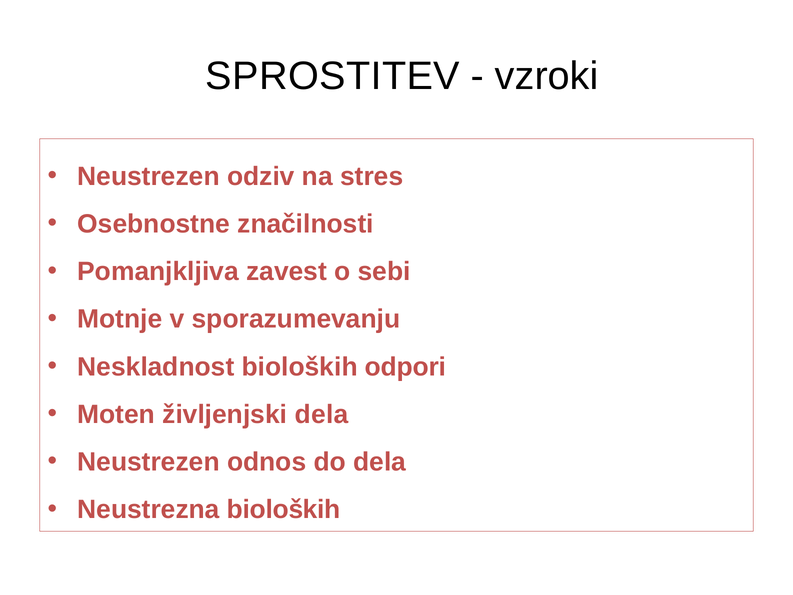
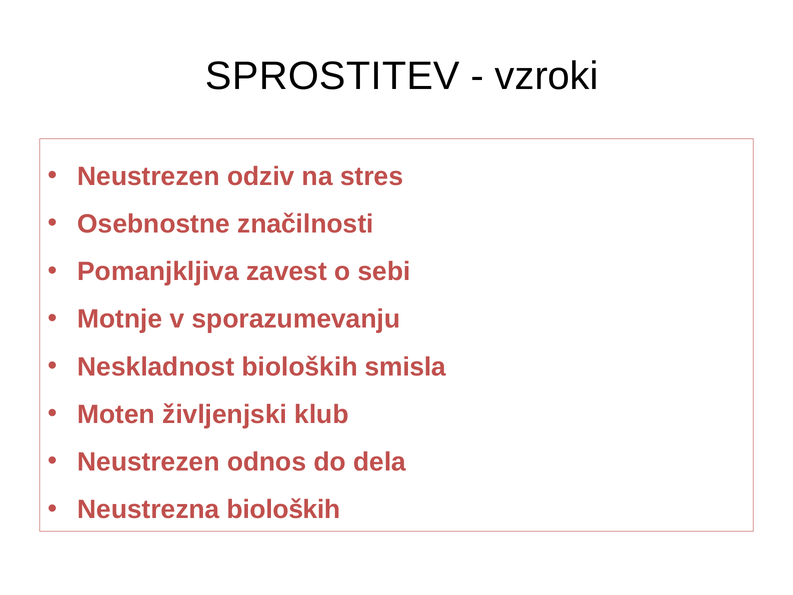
odpori: odpori -> smisla
življenjski dela: dela -> klub
